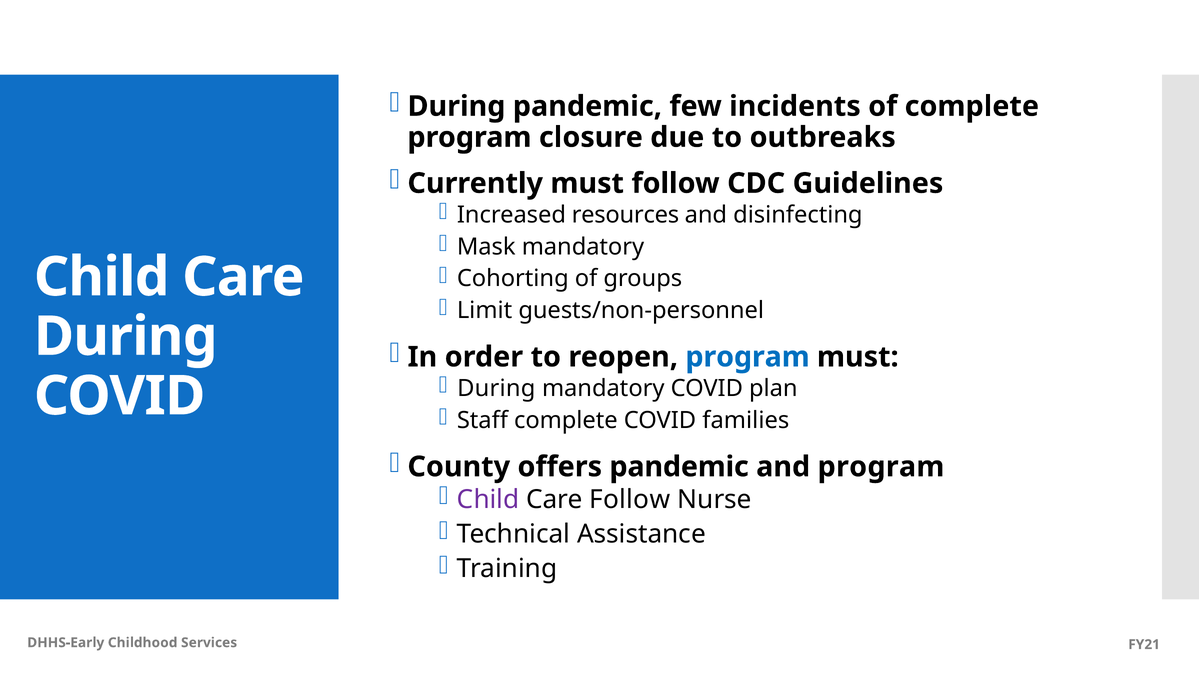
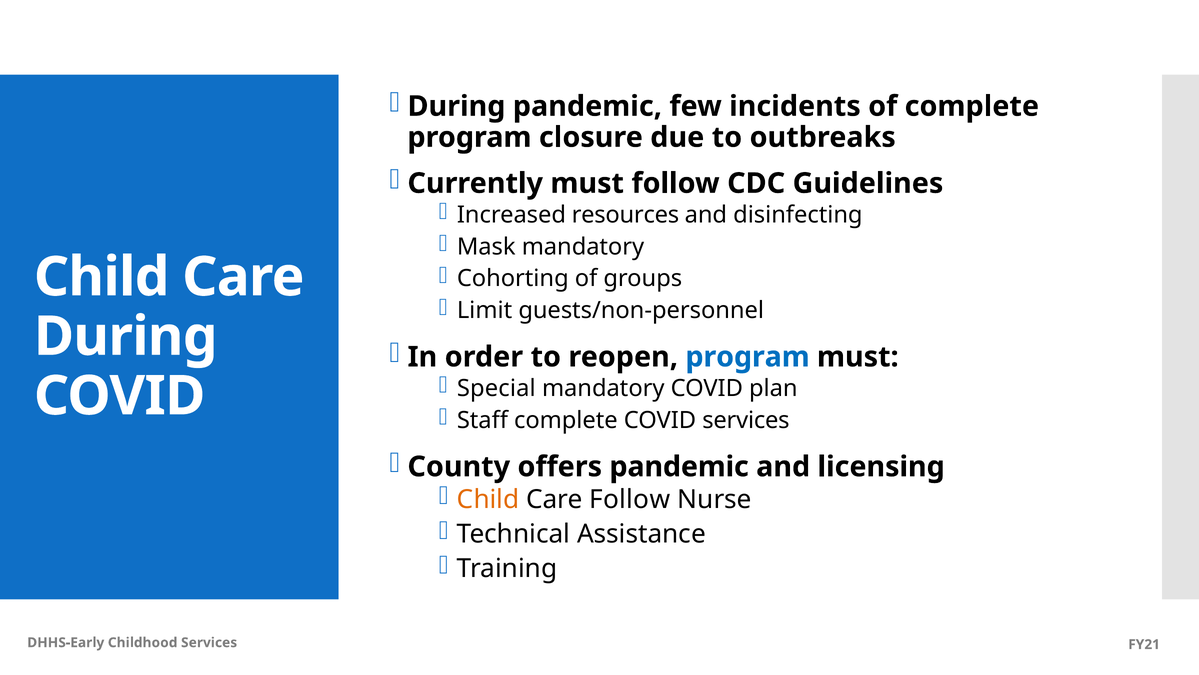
During at (496, 388): During -> Special
COVID families: families -> services
and program: program -> licensing
Child at (488, 499) colour: purple -> orange
